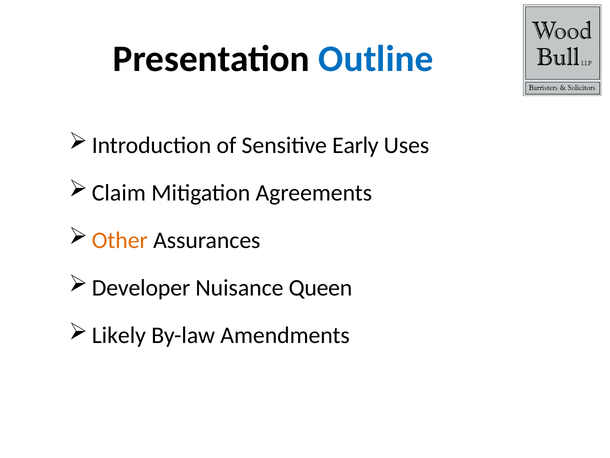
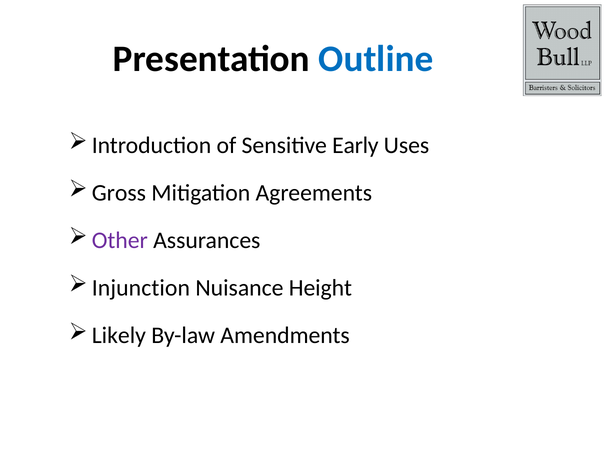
Claim: Claim -> Gross
Other colour: orange -> purple
Developer: Developer -> Injunction
Queen: Queen -> Height
